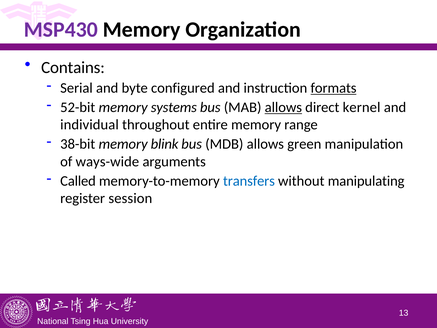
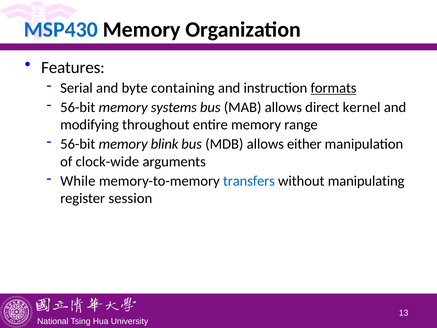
MSP430 colour: purple -> blue
Contains: Contains -> Features
configured: configured -> containing
52-bit at (78, 107): 52-bit -> 56-bit
allows at (283, 107) underline: present -> none
individual: individual -> modifying
38-bit at (78, 144): 38-bit -> 56-bit
green: green -> either
ways-wide: ways-wide -> clock-wide
Called: Called -> While
